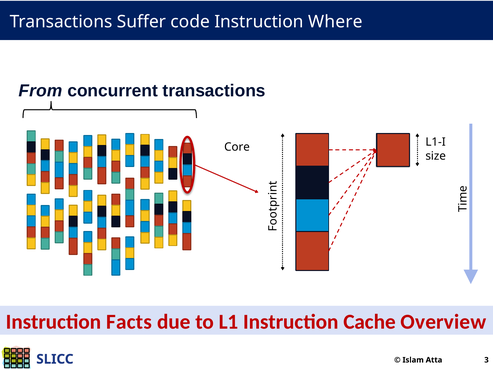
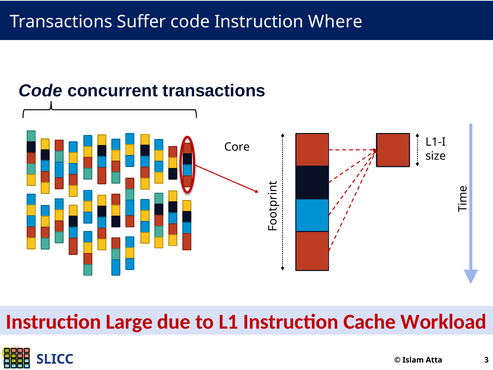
From at (40, 91): From -> Code
Facts: Facts -> Large
Overview: Overview -> Workload
